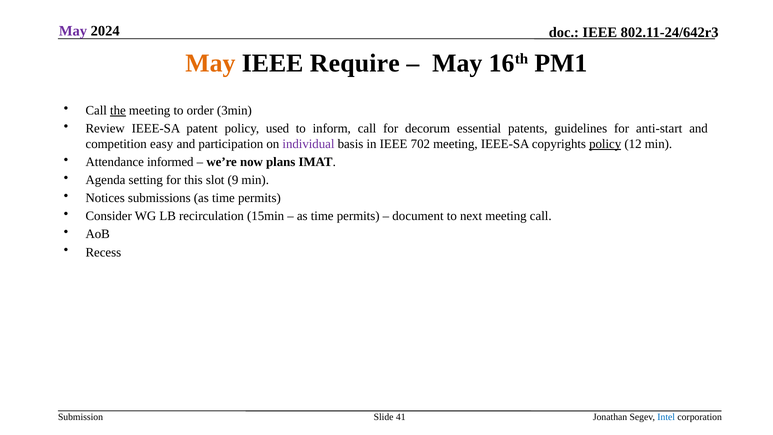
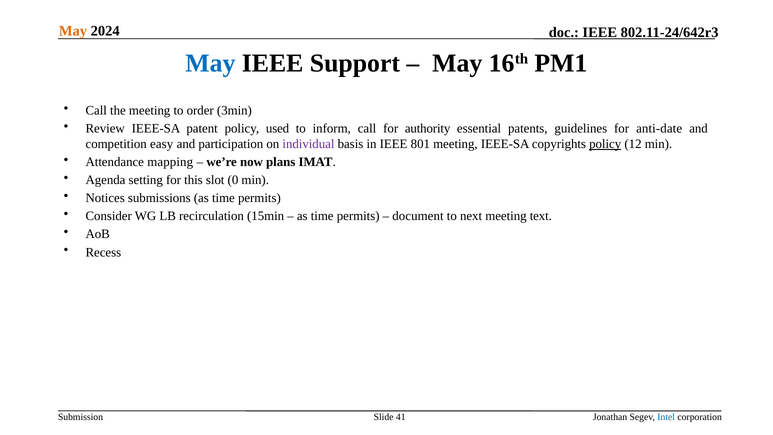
May at (73, 31) colour: purple -> orange
May at (210, 63) colour: orange -> blue
Require: Require -> Support
the underline: present -> none
decorum: decorum -> authority
anti-start: anti-start -> anti-date
702: 702 -> 801
informed: informed -> mapping
9: 9 -> 0
meeting call: call -> text
